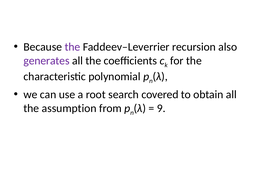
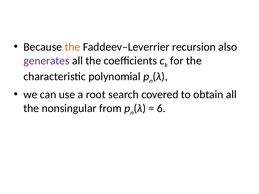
the at (72, 47) colour: purple -> orange
assumption: assumption -> nonsingular
9: 9 -> 6
